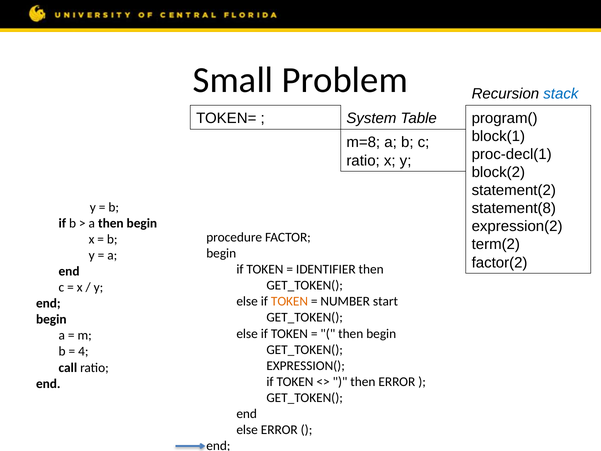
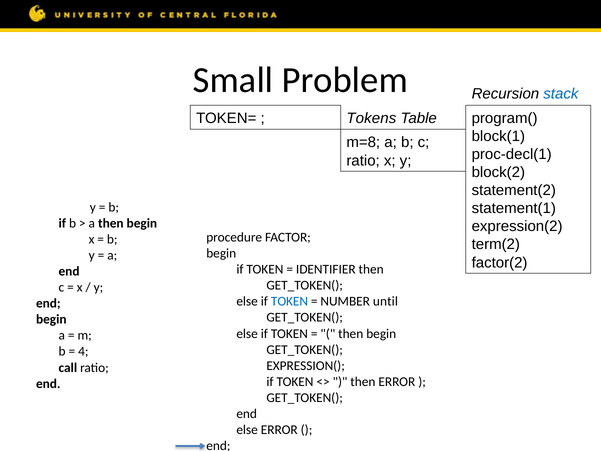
System: System -> Tokens
statement(8: statement(8 -> statement(1
TOKEN at (289, 301) colour: orange -> blue
start: start -> until
